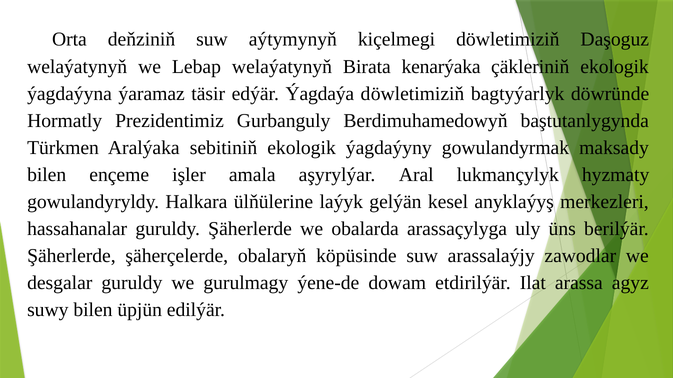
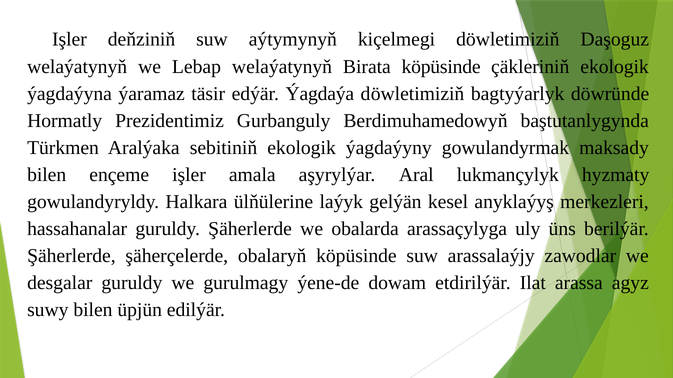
Orta at (69, 40): Orta -> Işler
Birata kenarýaka: kenarýaka -> köpüsinde
